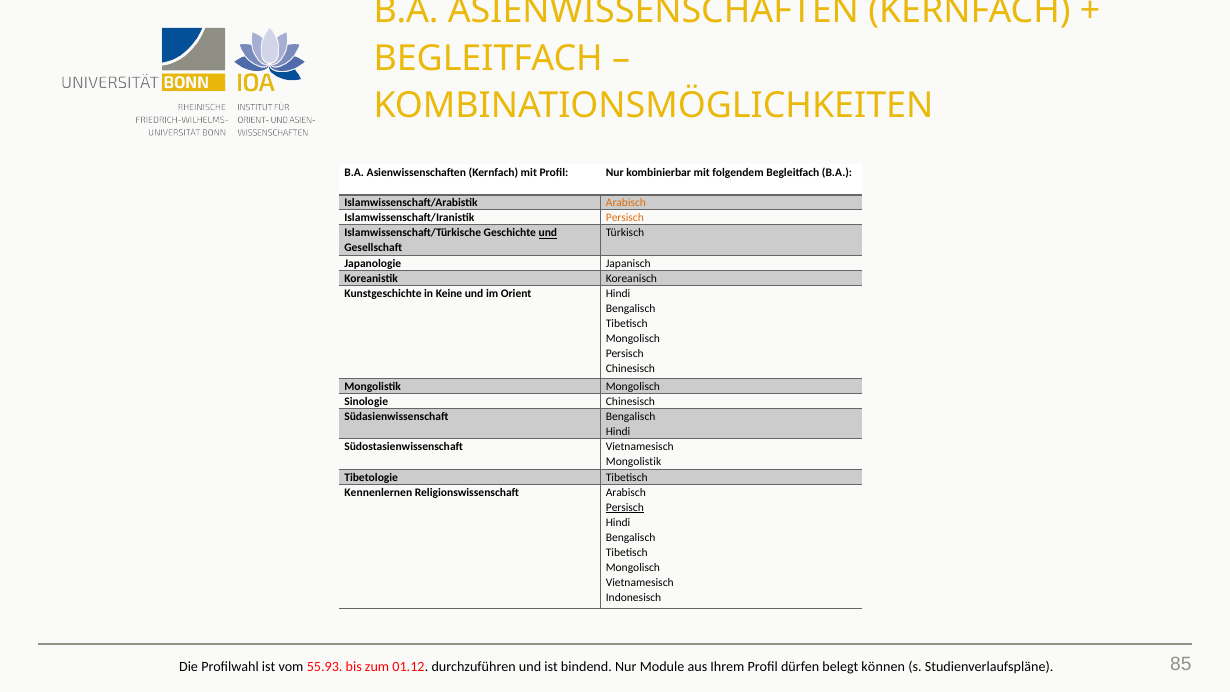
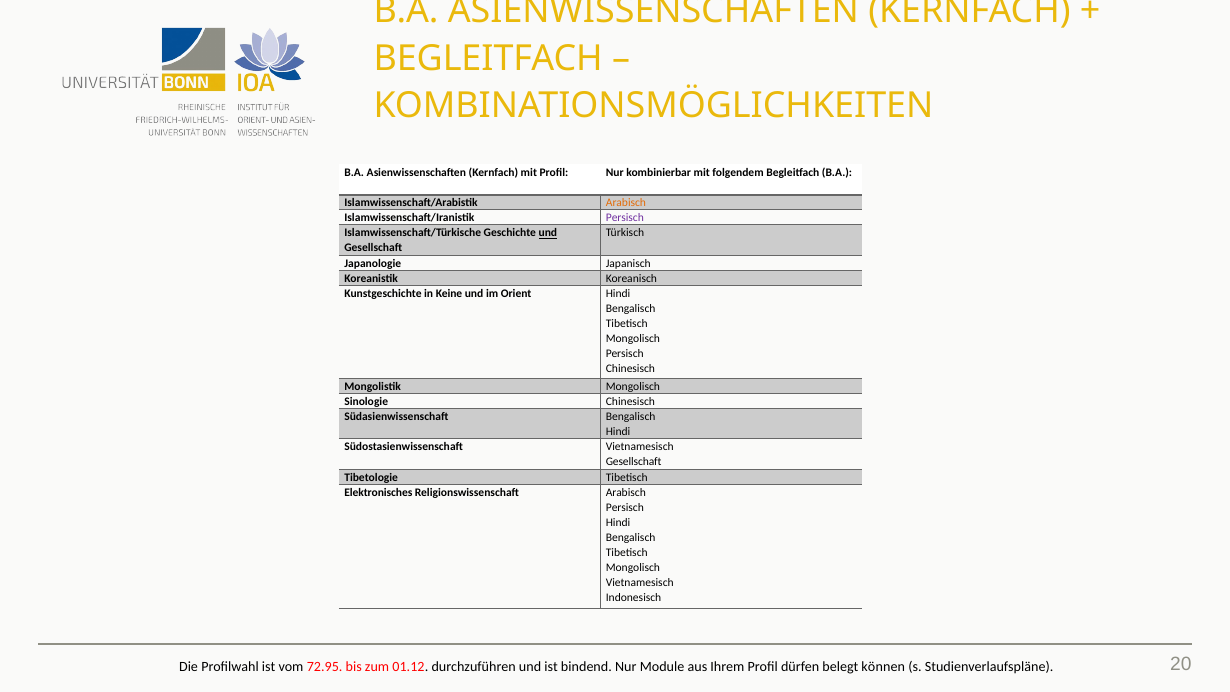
Persisch at (625, 218) colour: orange -> purple
Mongolistik at (634, 462): Mongolistik -> Gesellschaft
Kennenlernen: Kennenlernen -> Elektronisches
Persisch at (625, 507) underline: present -> none
55.93: 55.93 -> 72.95
85: 85 -> 20
